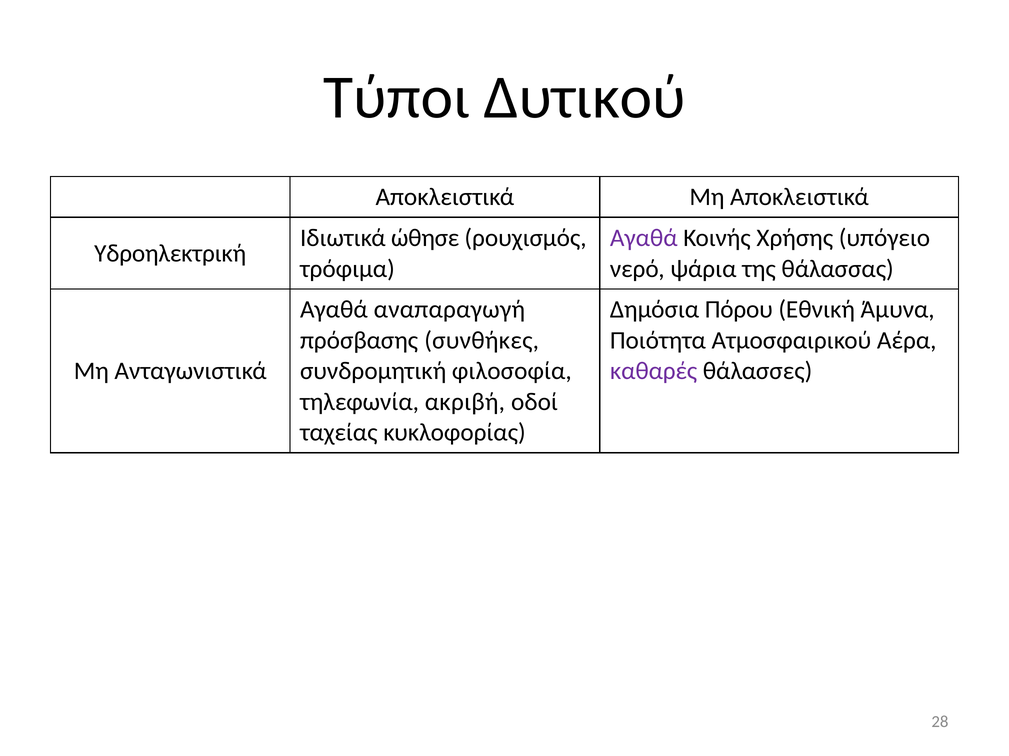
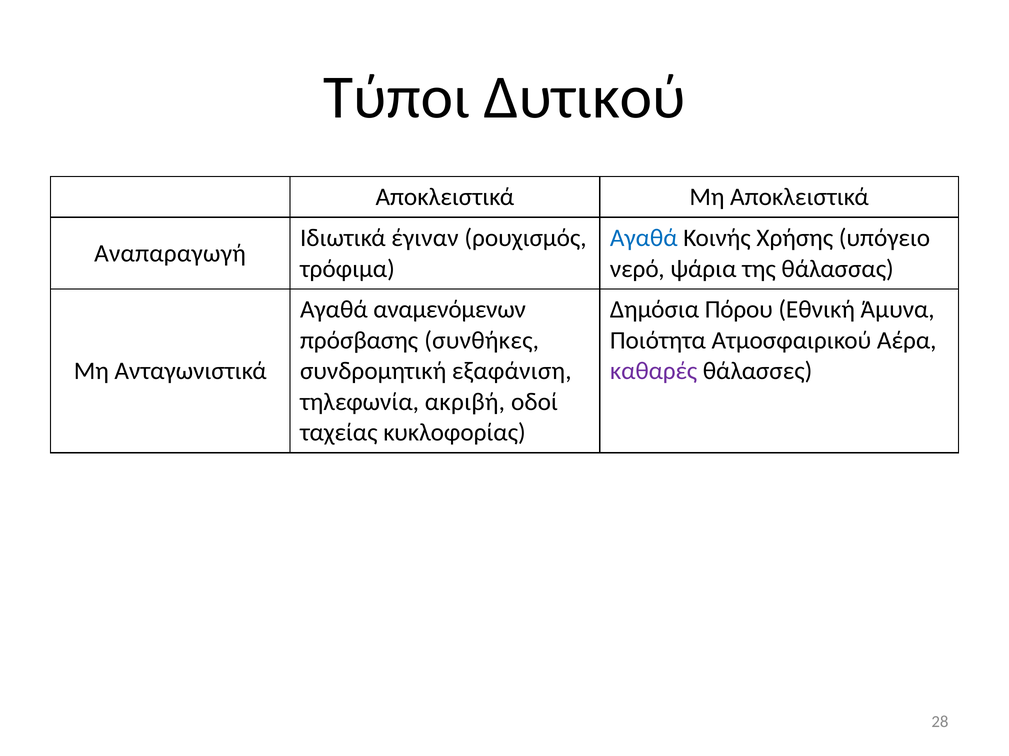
ώθησε: ώθησε -> έγιναν
Αγαθά at (644, 238) colour: purple -> blue
Υδροηλεκτρική: Υδροηλεκτρική -> Αναπαραγωγή
αναπαραγωγή: αναπαραγωγή -> αναμενόμενων
φιλοσοφία: φιλοσοφία -> εξαφάνιση
